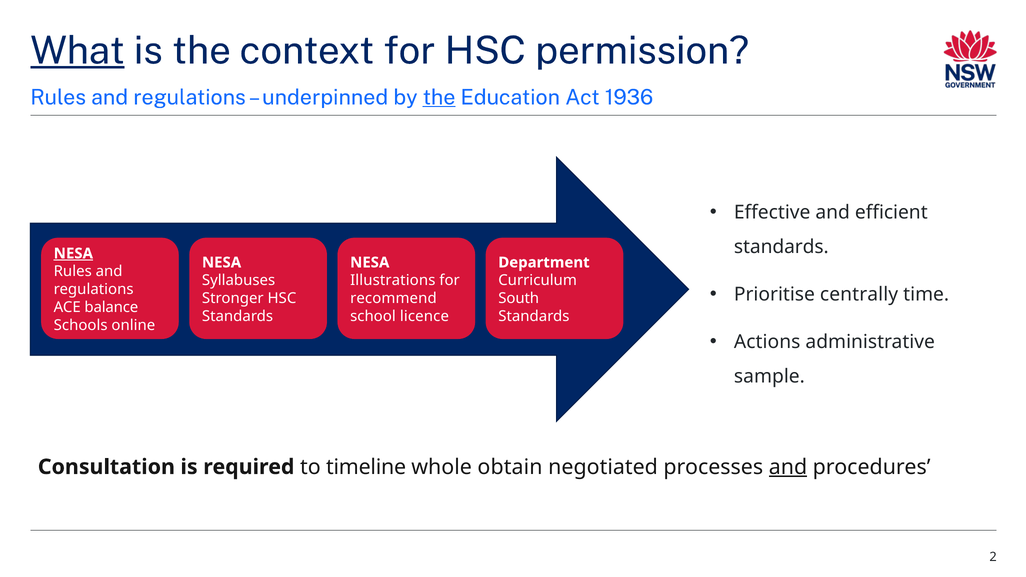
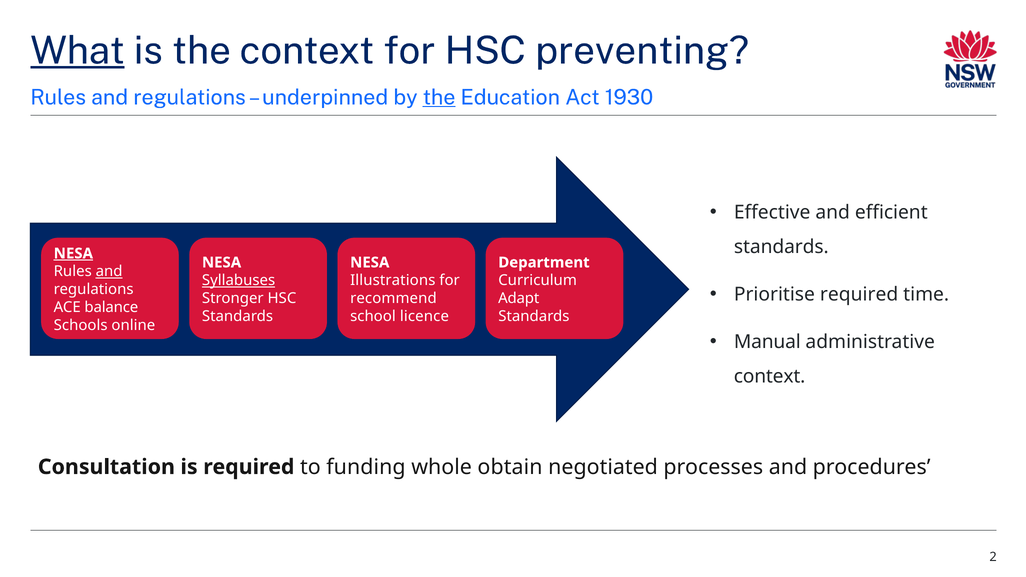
permission: permission -> preventing
1936: 1936 -> 1930
and at (109, 271) underline: none -> present
Syllabuses underline: none -> present
Prioritise centrally: centrally -> required
South: South -> Adapt
Actions: Actions -> Manual
sample at (769, 377): sample -> context
timeline: timeline -> funding
and at (788, 467) underline: present -> none
